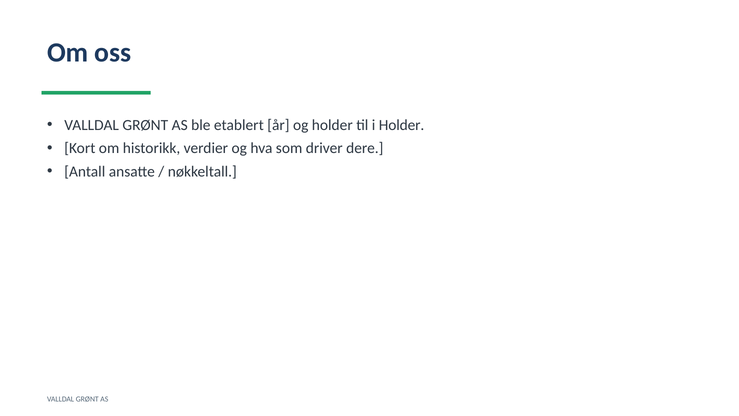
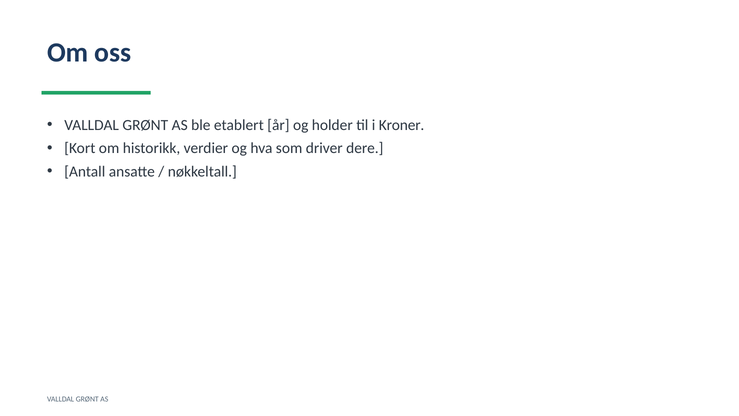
i Holder: Holder -> Kroner
